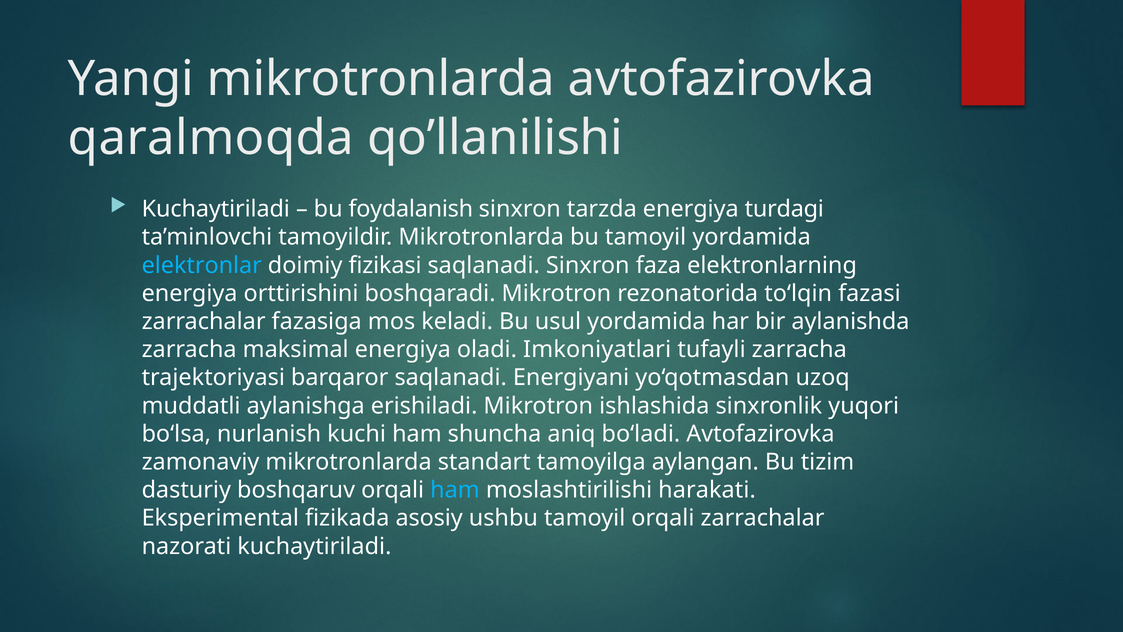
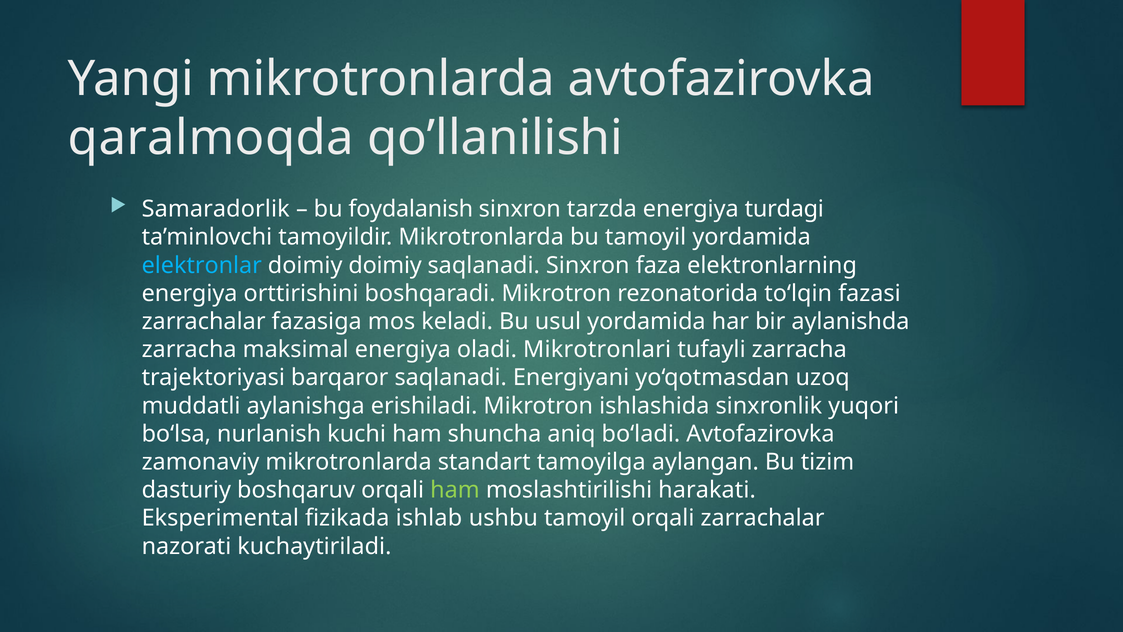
Kuchaytiriladi at (216, 209): Kuchaytiriladi -> Samaradorlik
doimiy fizikasi: fizikasi -> doimiy
Imkoniyatlari: Imkoniyatlari -> Mikrotronlari
ham at (455, 490) colour: light blue -> light green
asosiy: asosiy -> ishlab
